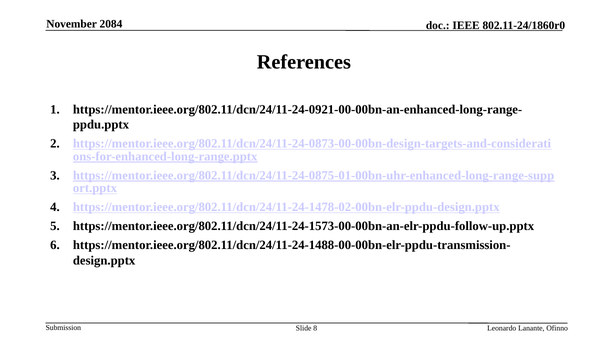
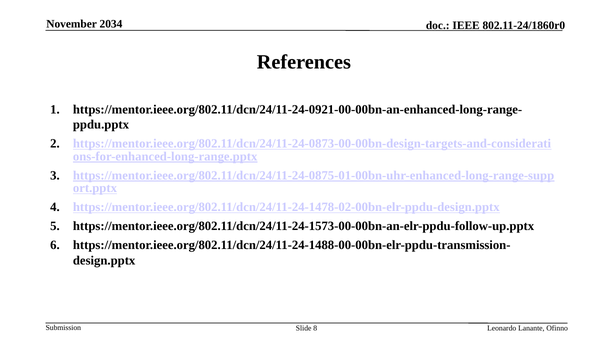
2084: 2084 -> 2034
